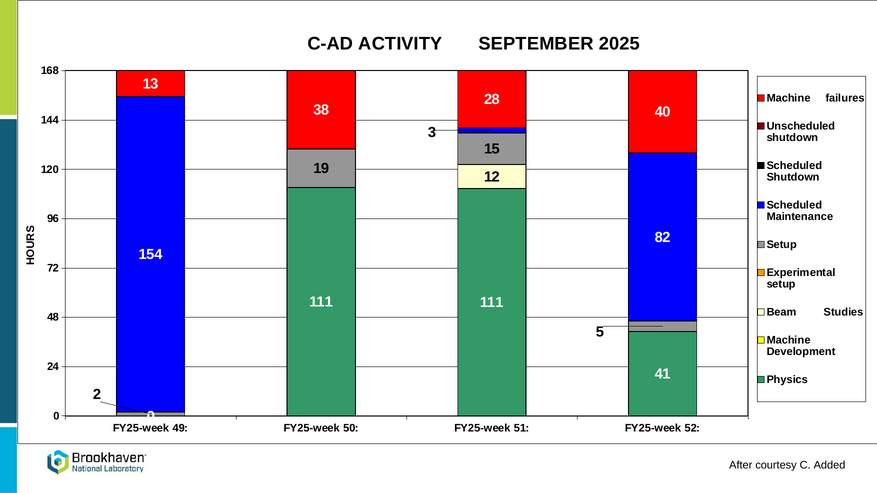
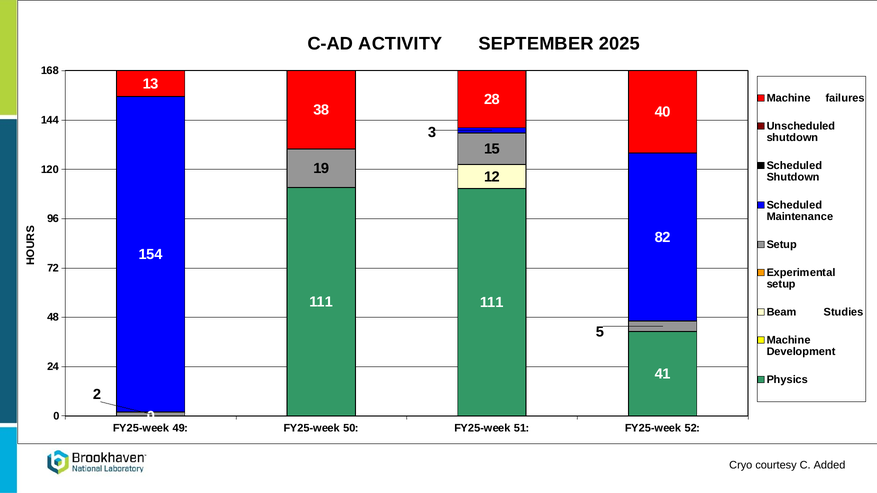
After: After -> Cryo
